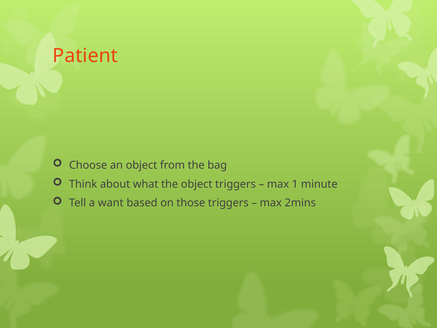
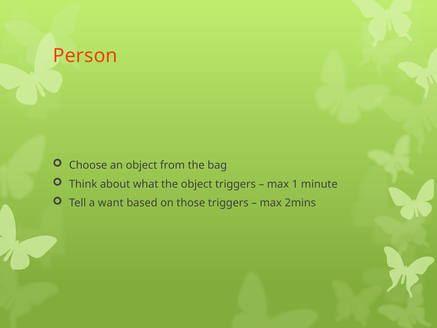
Patient: Patient -> Person
